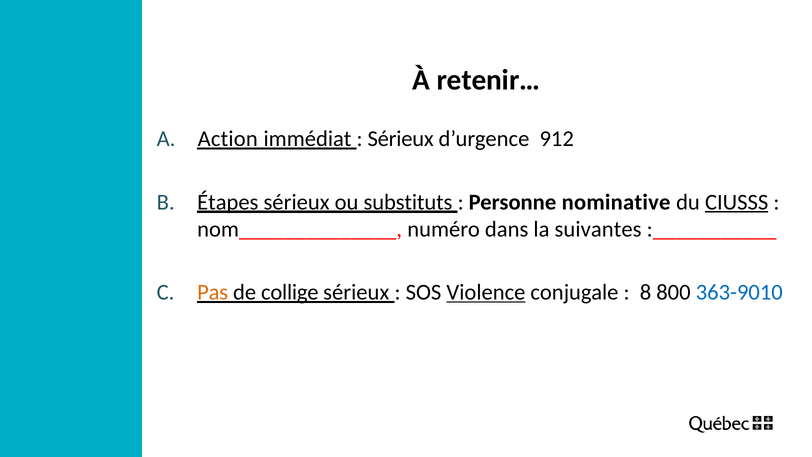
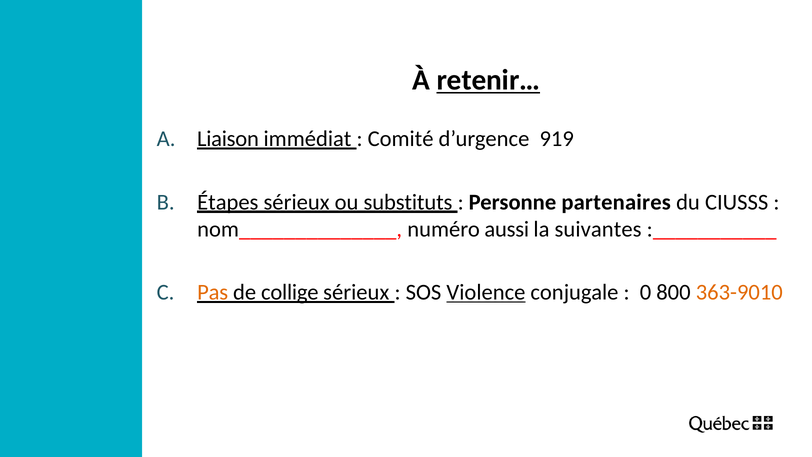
retenir… underline: none -> present
Action: Action -> Liaison
Sérieux at (401, 139): Sérieux -> Comité
912: 912 -> 919
nominative: nominative -> partenaires
CIUSSS underline: present -> none
dans: dans -> aussi
8: 8 -> 0
363-9010 colour: blue -> orange
